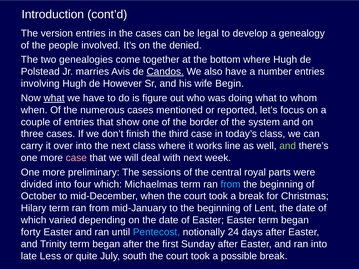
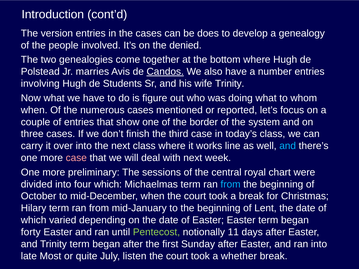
legal: legal -> does
However: However -> Students
wife Begin: Begin -> Trinity
what at (54, 98) underline: present -> none
and at (288, 146) colour: light green -> light blue
parts: parts -> chart
Pentecost colour: light blue -> light green
24: 24 -> 11
Less: Less -> Most
south: south -> listen
possible: possible -> whether
